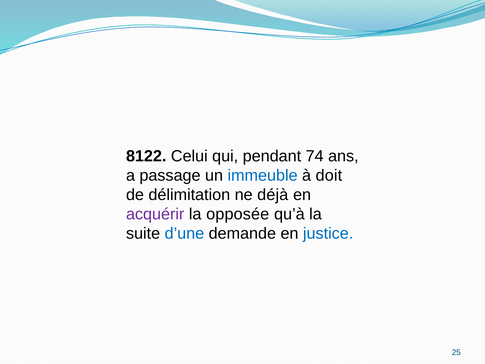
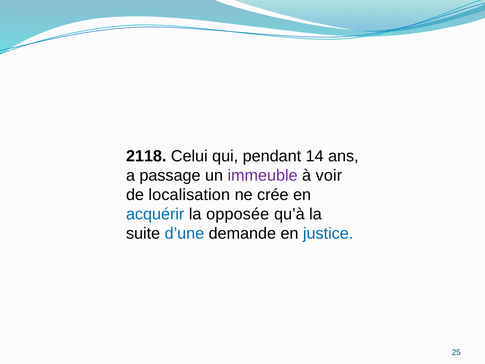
8122: 8122 -> 2118
74: 74 -> 14
immeuble colour: blue -> purple
doit: doit -> voir
délimitation: délimitation -> localisation
déjà: déjà -> crée
acquérir colour: purple -> blue
